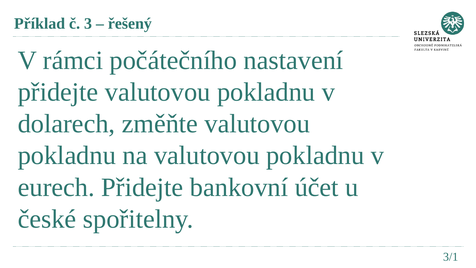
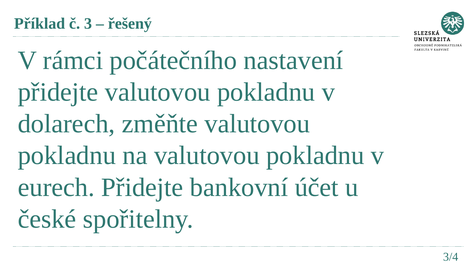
3/1: 3/1 -> 3/4
